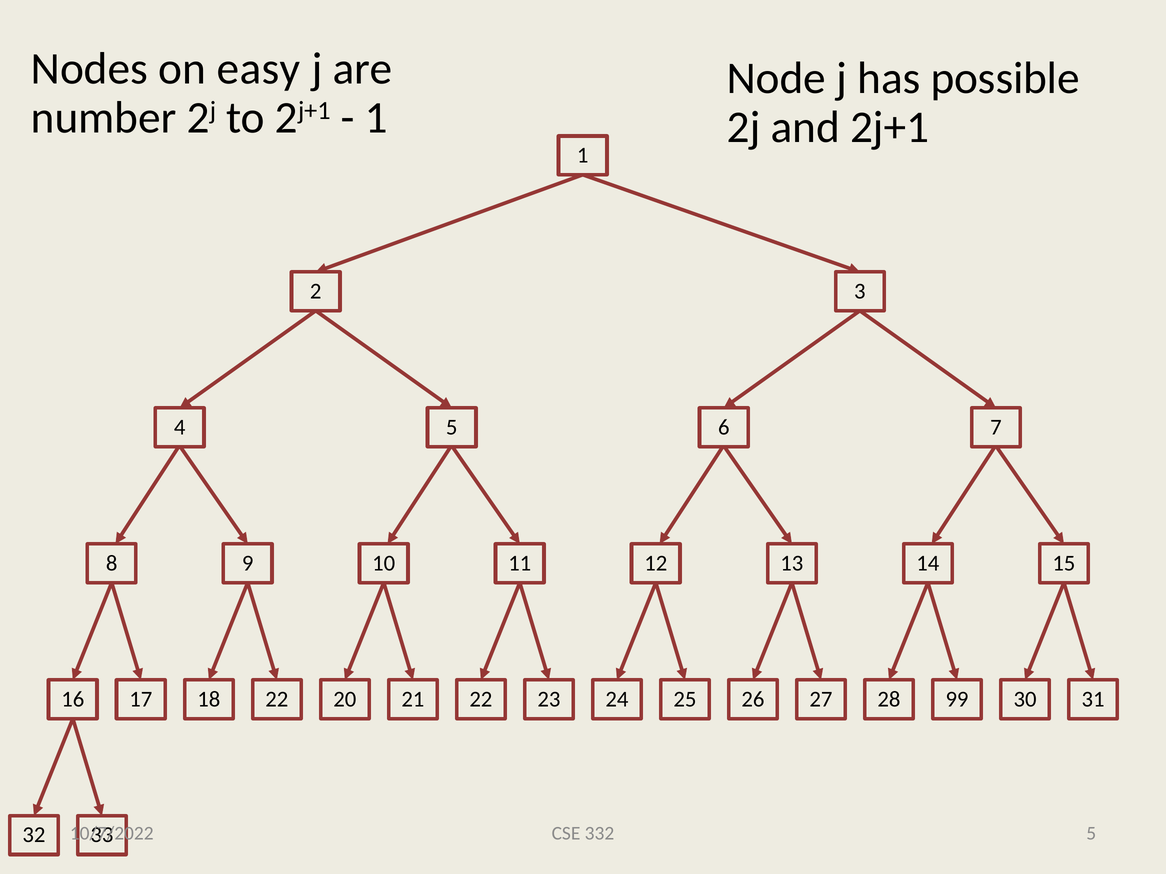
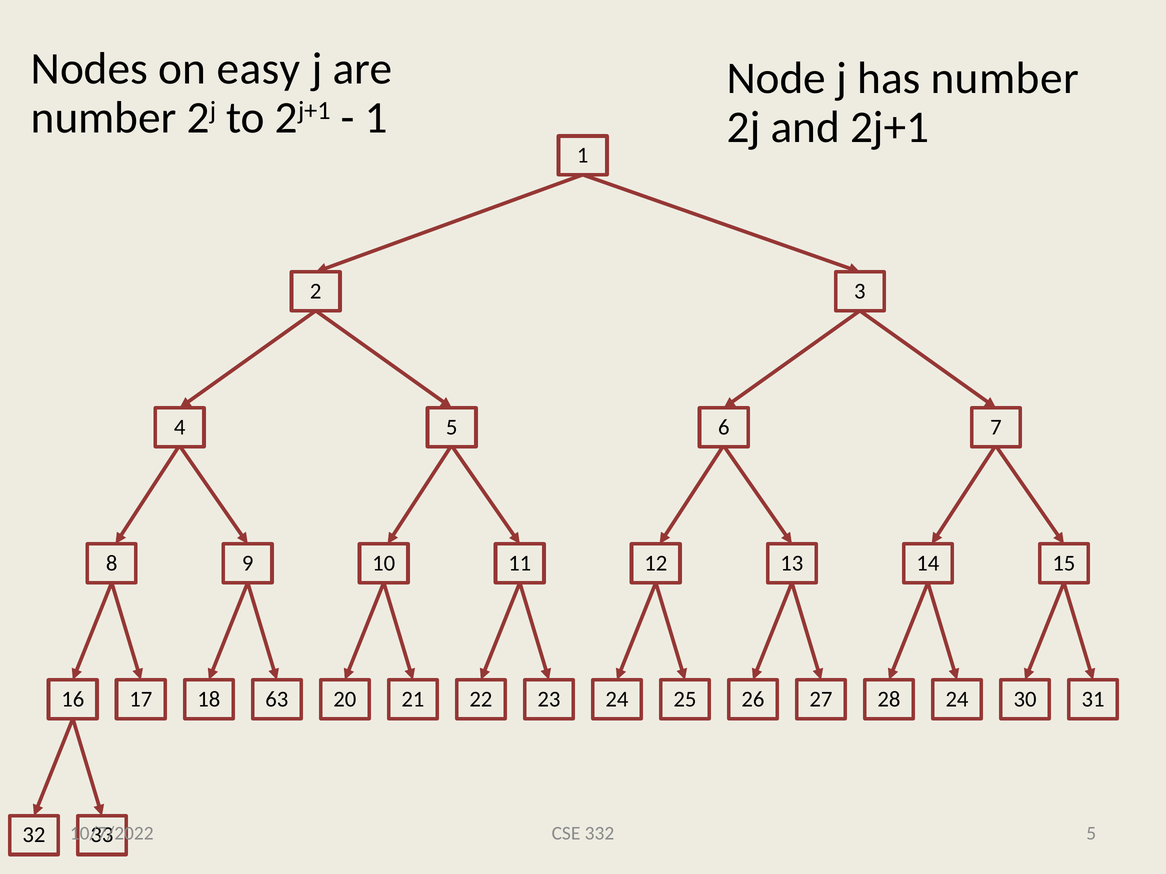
has possible: possible -> number
18 22: 22 -> 63
28 99: 99 -> 24
